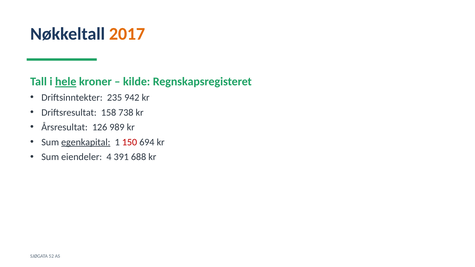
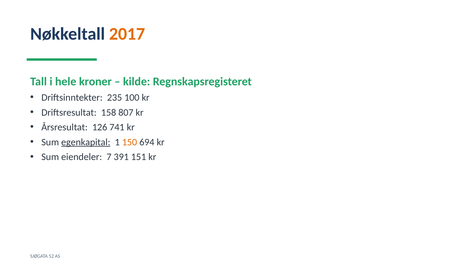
hele underline: present -> none
942: 942 -> 100
738: 738 -> 807
989: 989 -> 741
150 colour: red -> orange
4: 4 -> 7
688: 688 -> 151
